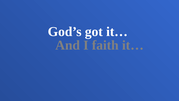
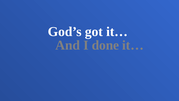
faith: faith -> done
